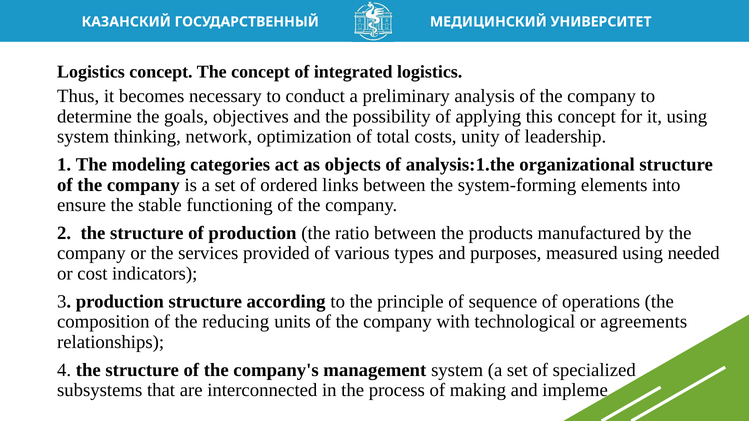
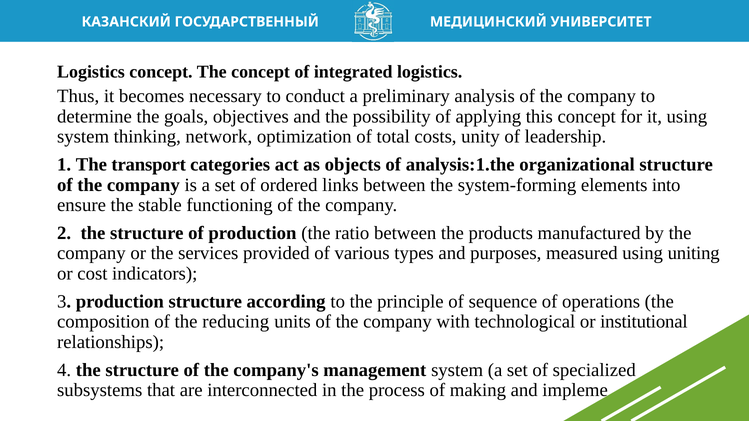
modeling: modeling -> transport
needed: needed -> uniting
agreements: agreements -> institutional
